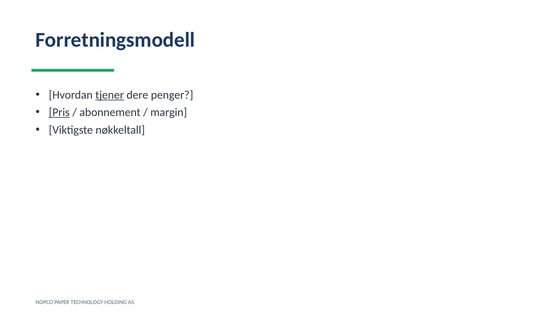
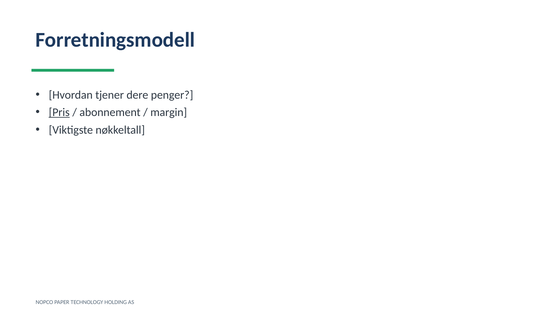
tjener underline: present -> none
